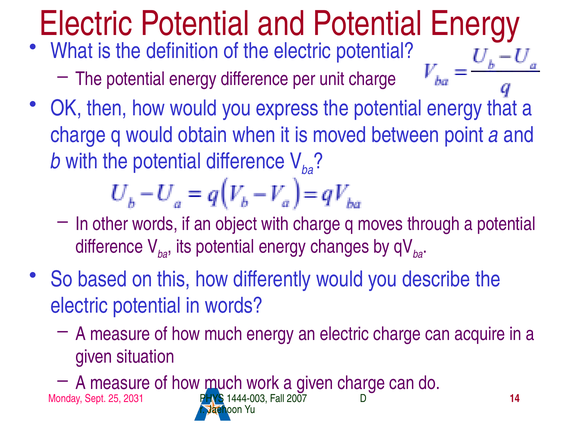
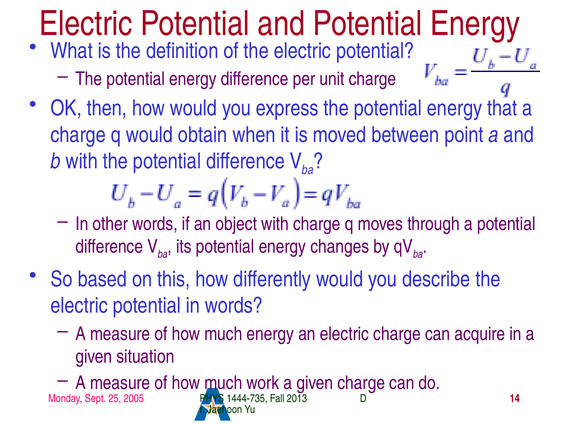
2031: 2031 -> 2005
1444-003: 1444-003 -> 1444-735
2007: 2007 -> 2013
